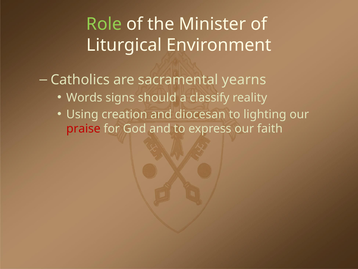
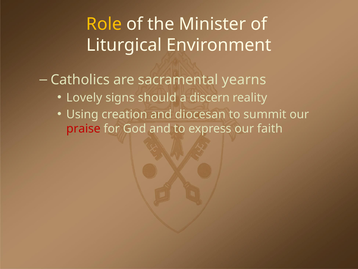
Role colour: light green -> yellow
Words: Words -> Lovely
classify: classify -> discern
lighting: lighting -> summit
